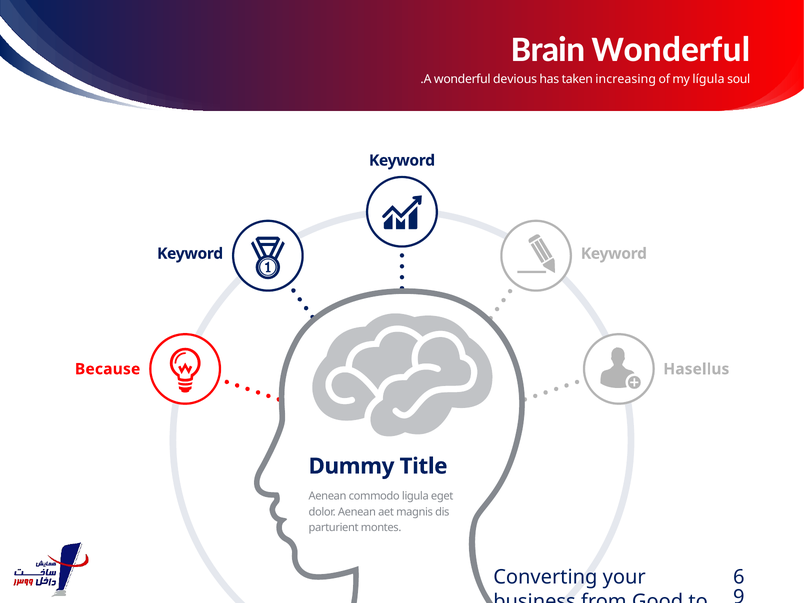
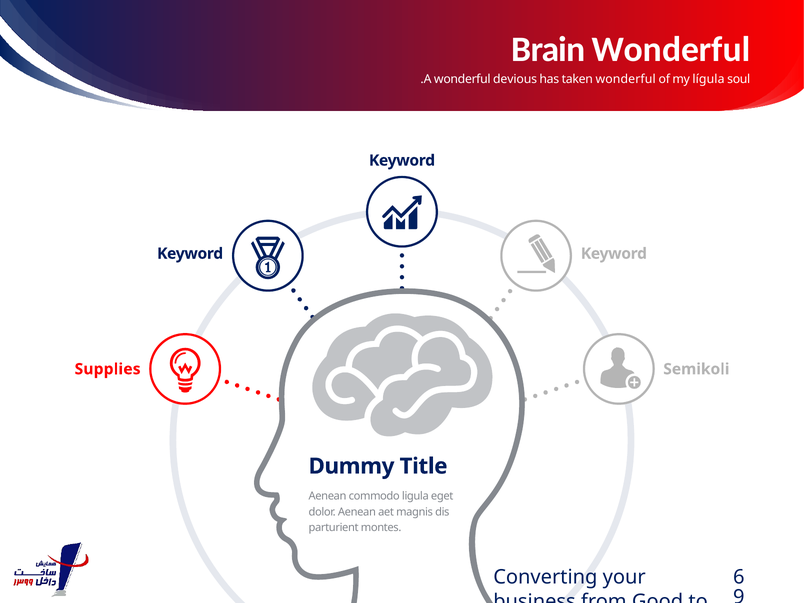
taken increasing: increasing -> wonderful
Because: Because -> Supplies
Hasellus: Hasellus -> Semikoli
